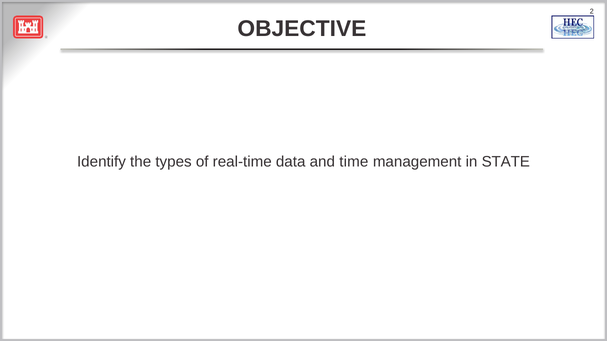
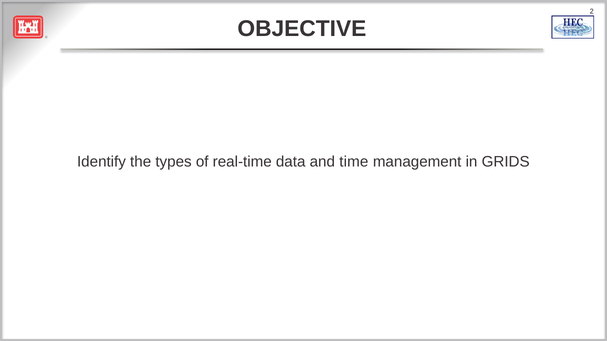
STATE: STATE -> GRIDS
